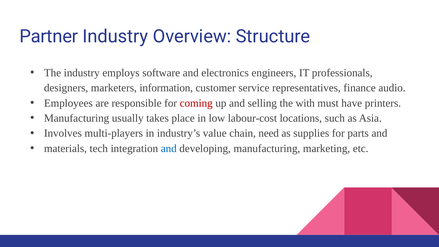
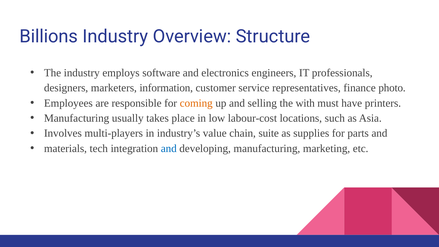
Partner: Partner -> Billions
audio: audio -> photo
coming colour: red -> orange
need: need -> suite
